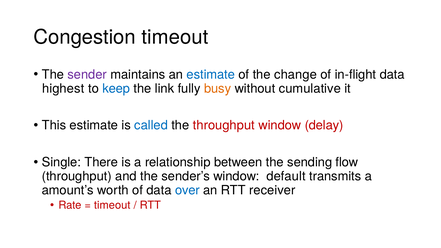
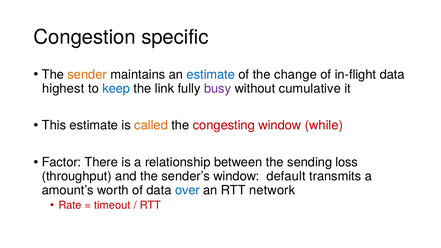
Congestion timeout: timeout -> specific
sender colour: purple -> orange
busy colour: orange -> purple
called colour: blue -> orange
the throughput: throughput -> congesting
delay: delay -> while
Single: Single -> Factor
flow: flow -> loss
receiver: receiver -> network
